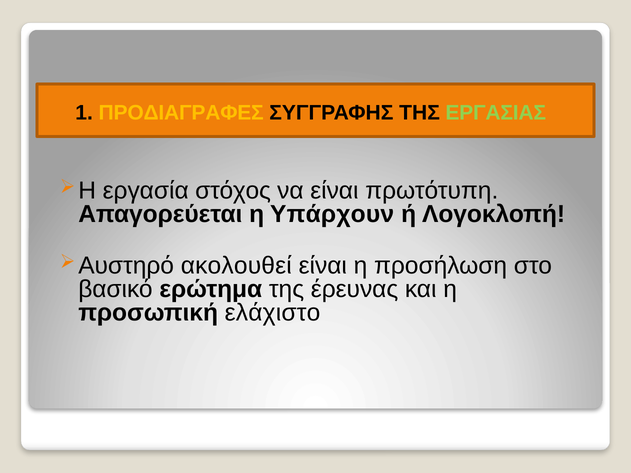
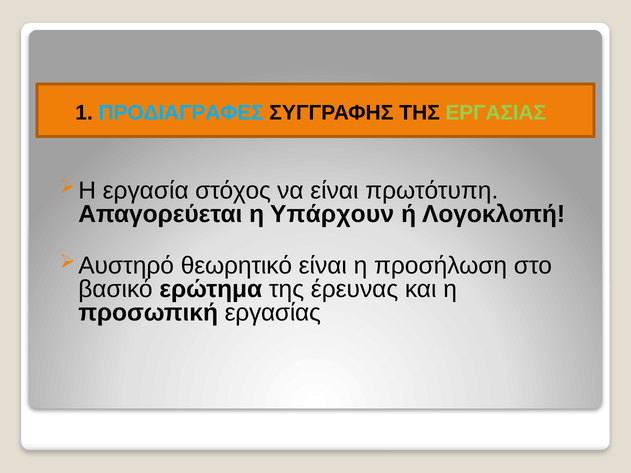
ΠΡΟΔΙΑΓΡΑΦΕΣ colour: yellow -> light blue
ακολουθεί: ακολουθεί -> θεωρητικό
ελάχιστο: ελάχιστο -> εργασίας
